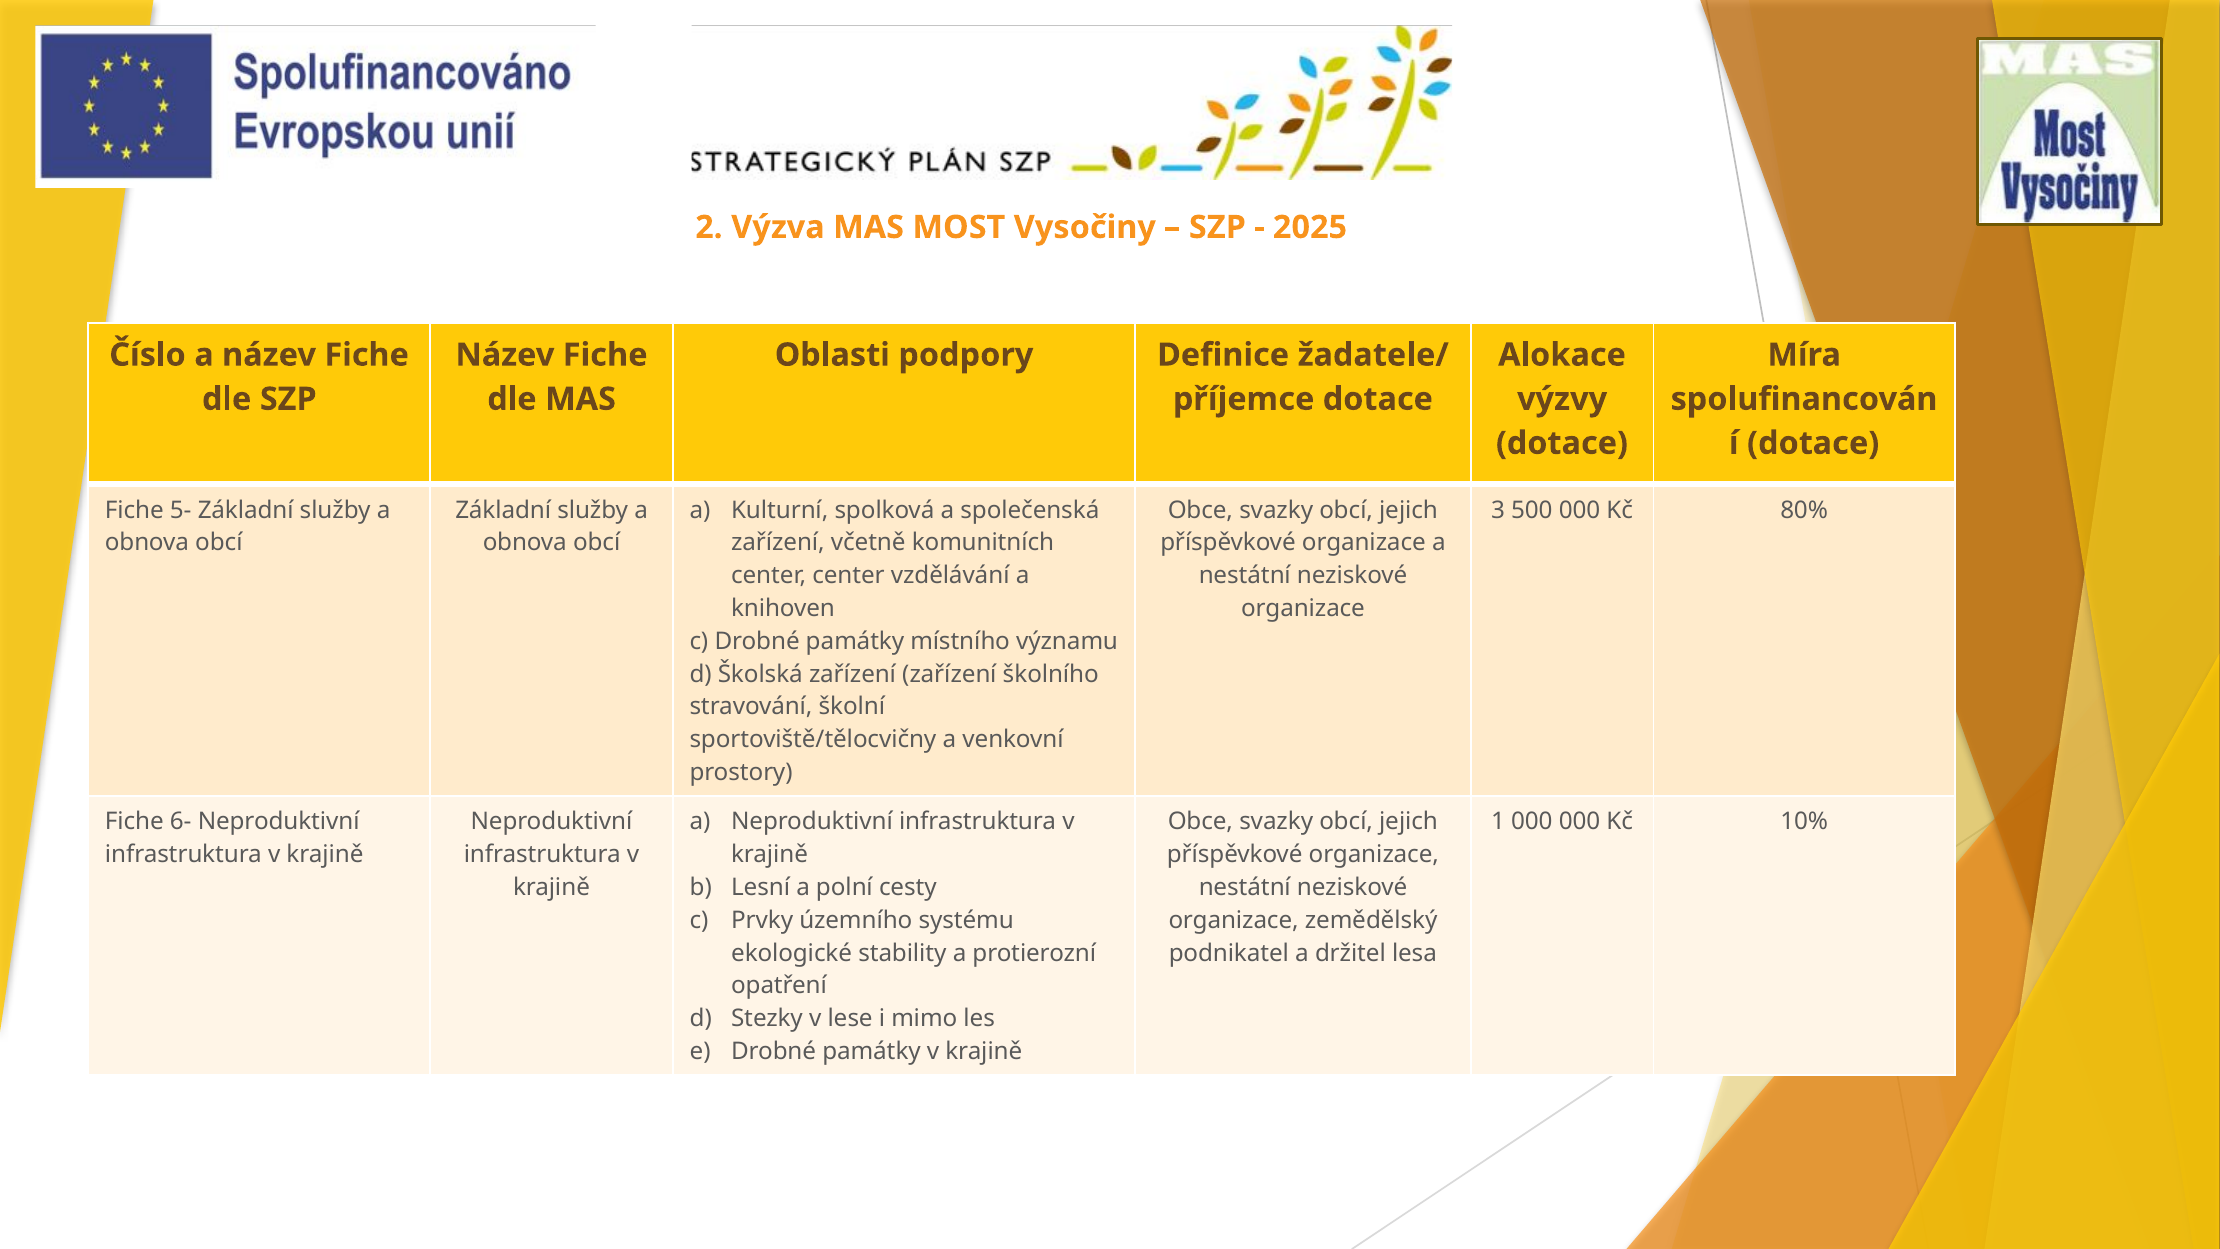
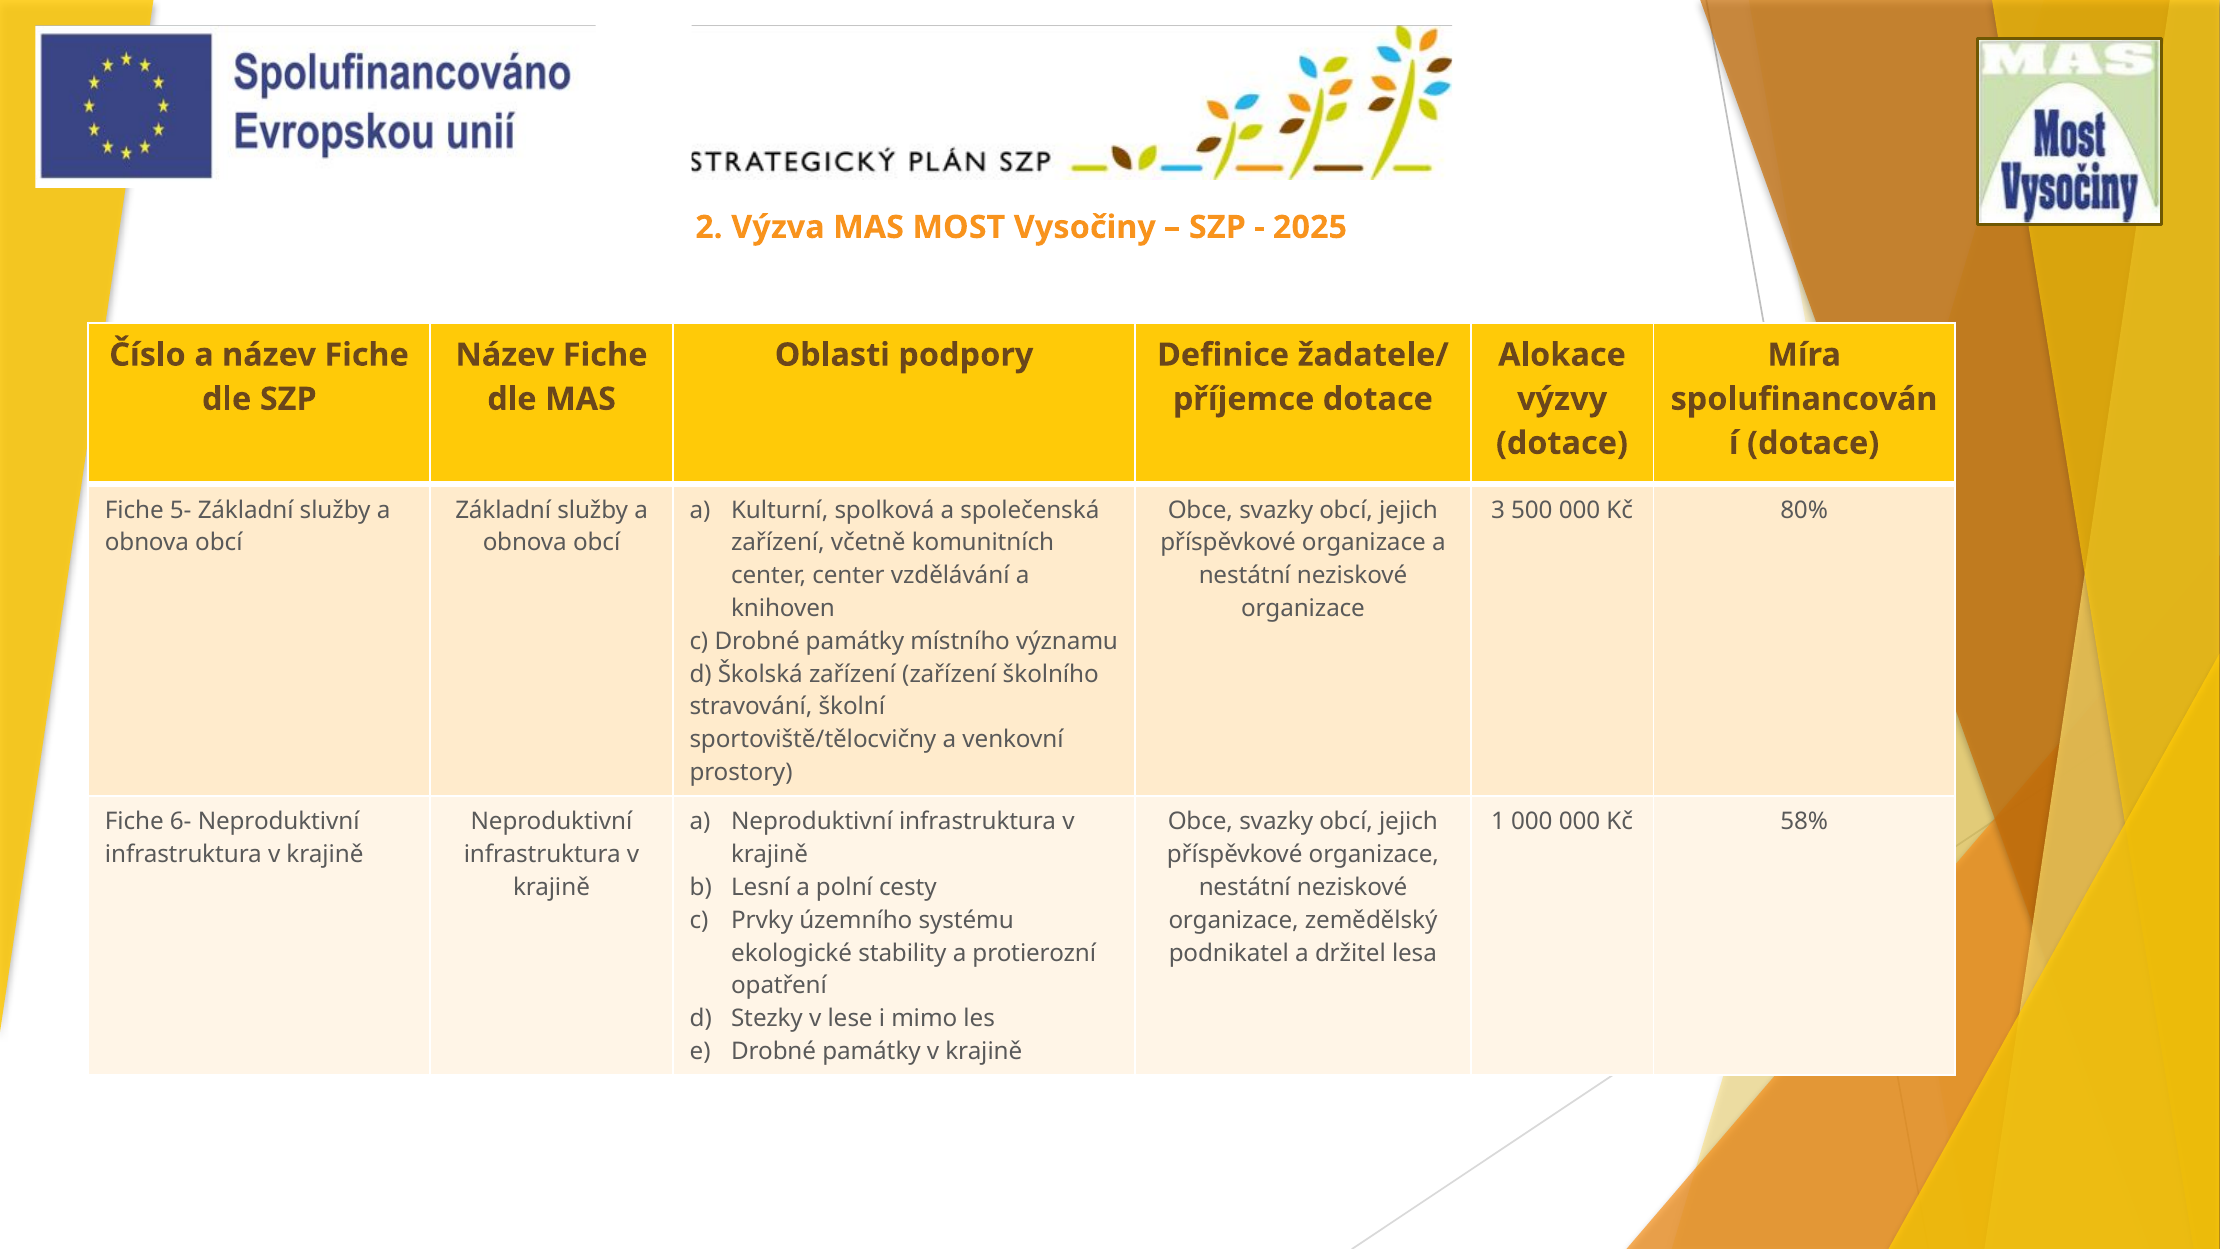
10%: 10% -> 58%
